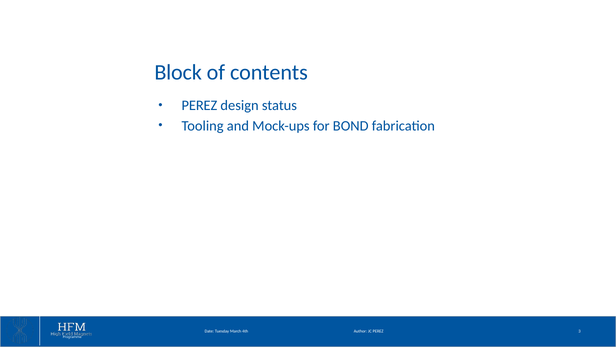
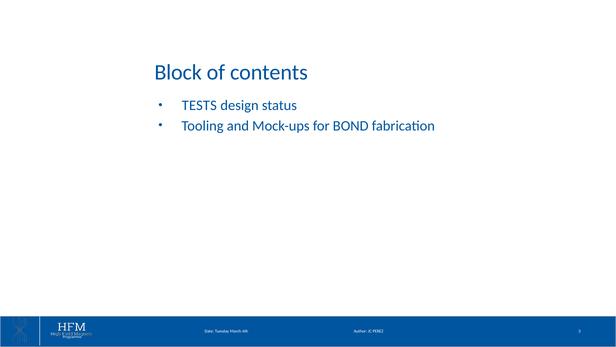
PEREZ at (199, 105): PEREZ -> TESTS
